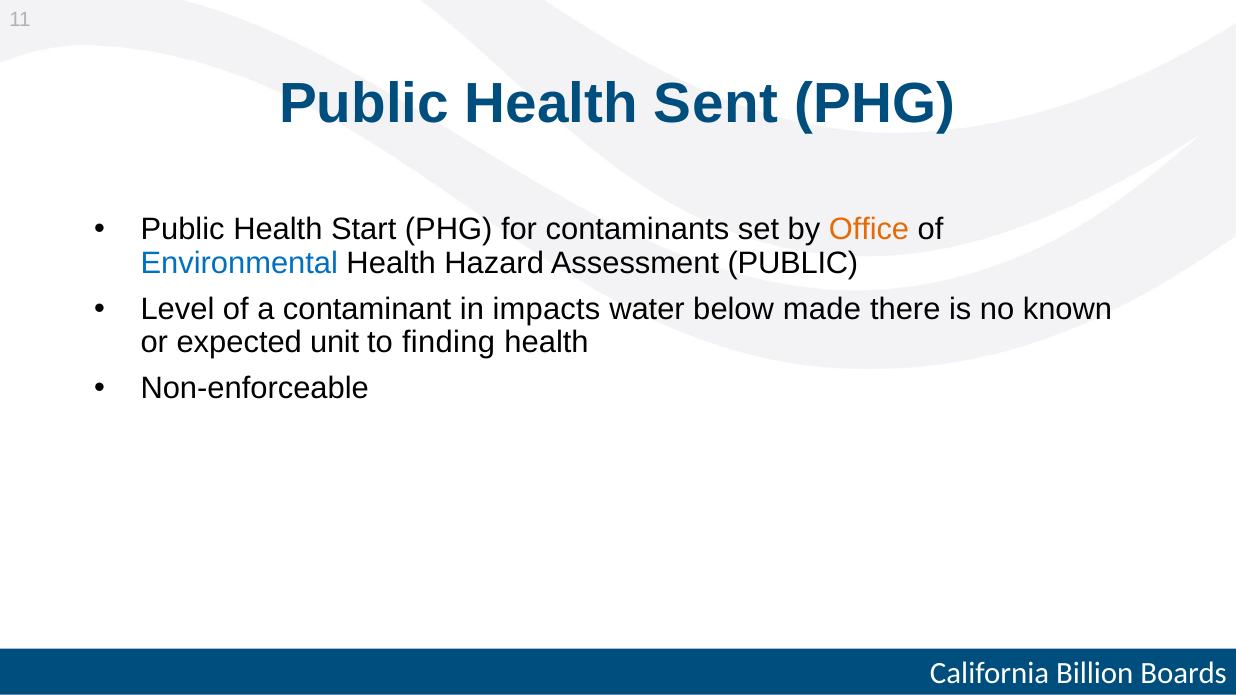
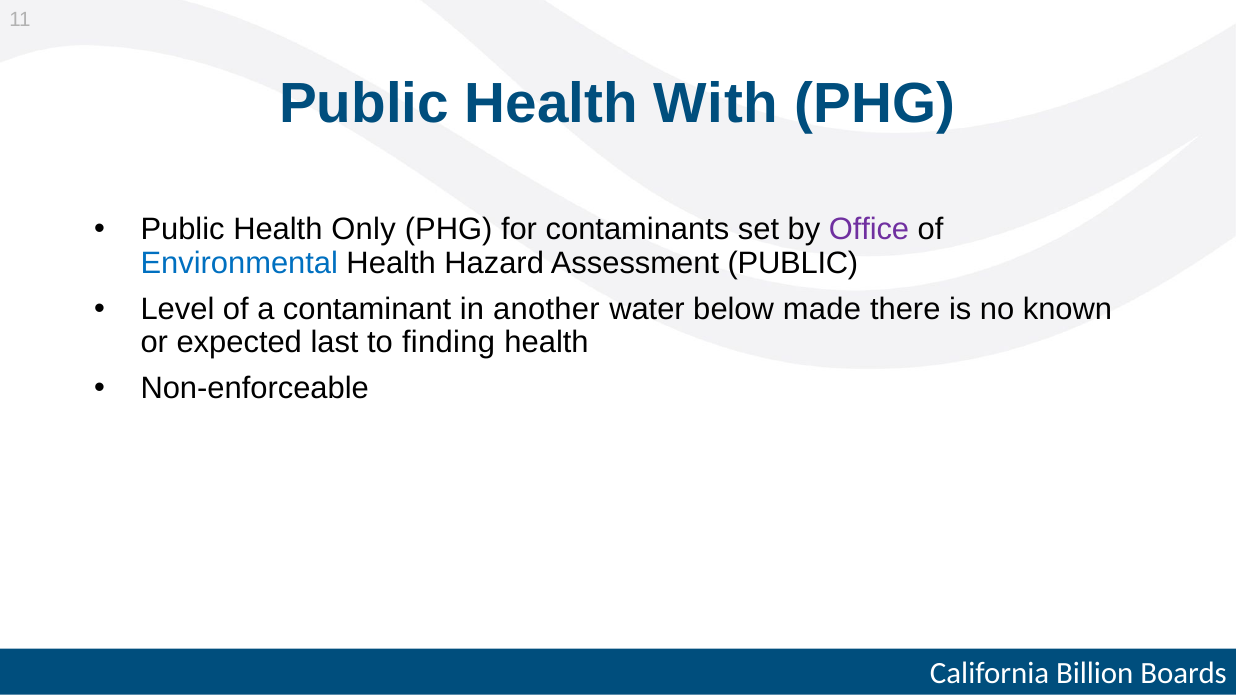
Sent: Sent -> With
Start: Start -> Only
Office colour: orange -> purple
impacts: impacts -> another
unit: unit -> last
